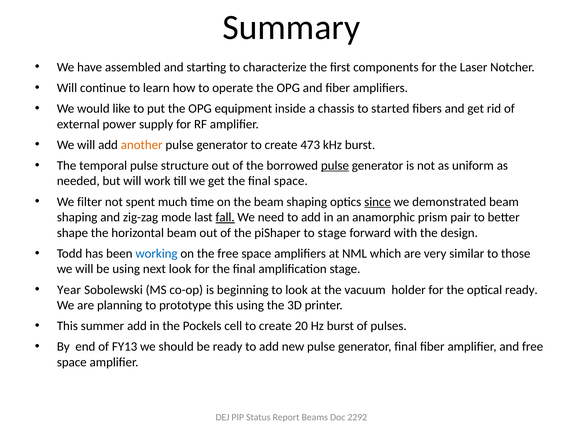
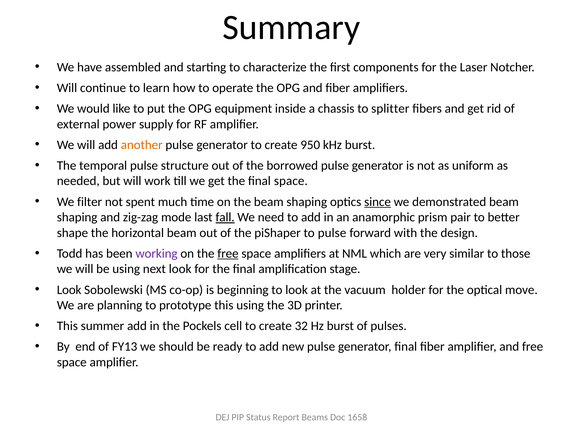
started: started -> splitter
473: 473 -> 950
pulse at (335, 166) underline: present -> none
to stage: stage -> pulse
working colour: blue -> purple
free at (228, 254) underline: none -> present
Year at (69, 290): Year -> Look
optical ready: ready -> move
20: 20 -> 32
2292: 2292 -> 1658
